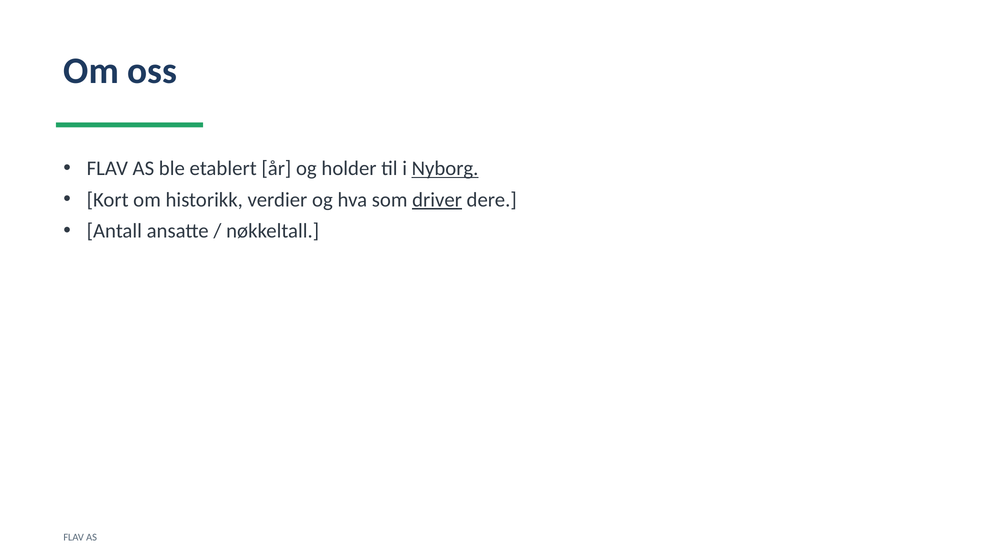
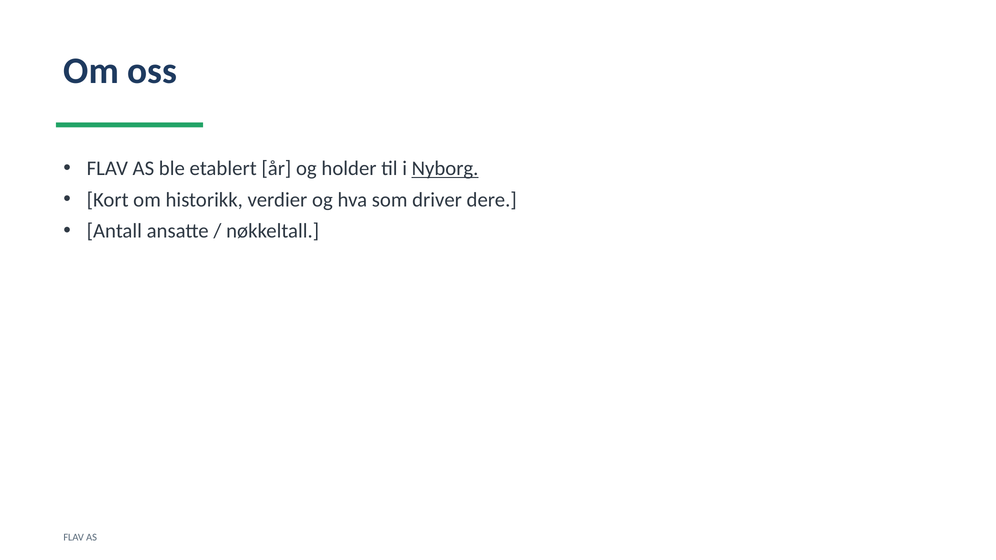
driver underline: present -> none
